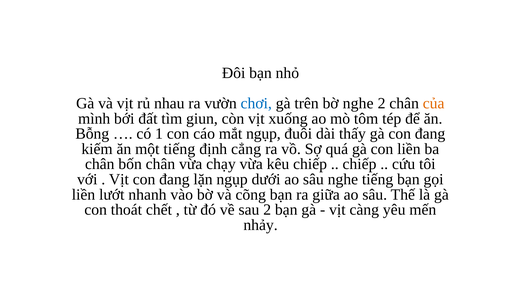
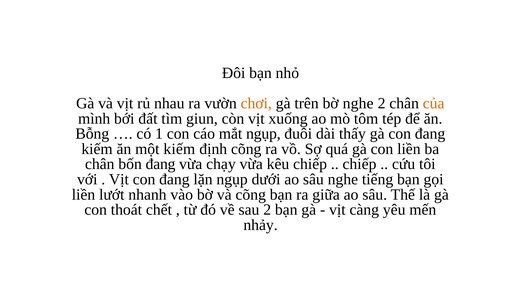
chơi colour: blue -> orange
một tiếng: tiếng -> kiếm
định cẳng: cẳng -> cõng
bốn chân: chân -> đang
